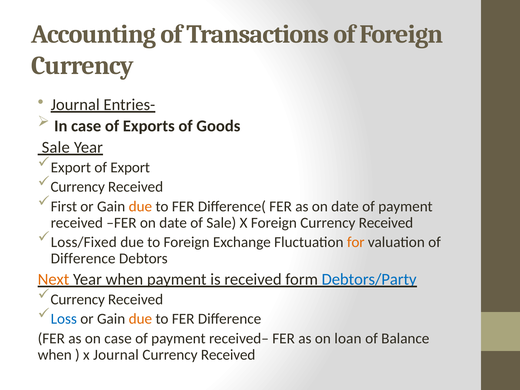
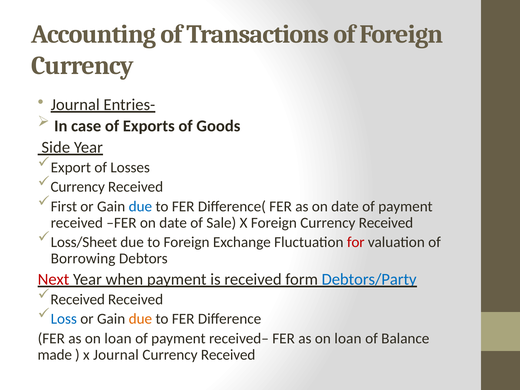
Sale at (56, 147): Sale -> Side
of Export: Export -> Losses
due at (140, 206) colour: orange -> blue
Loss/Fixed: Loss/Fixed -> Loss/Sheet
for colour: orange -> red
Difference at (83, 259): Difference -> Borrowing
Next colour: orange -> red
Currency at (78, 299): Currency -> Received
case at (118, 338): case -> loan
when at (55, 355): when -> made
